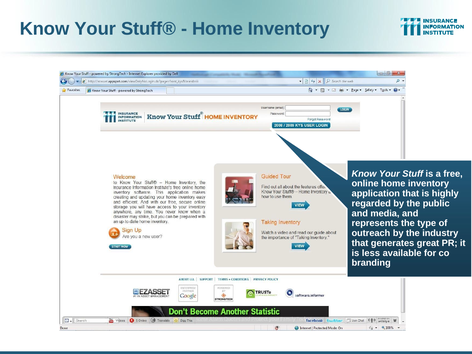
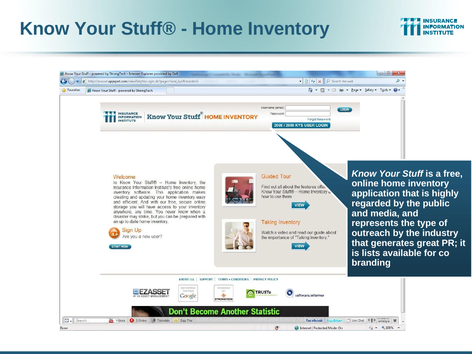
less: less -> lists
